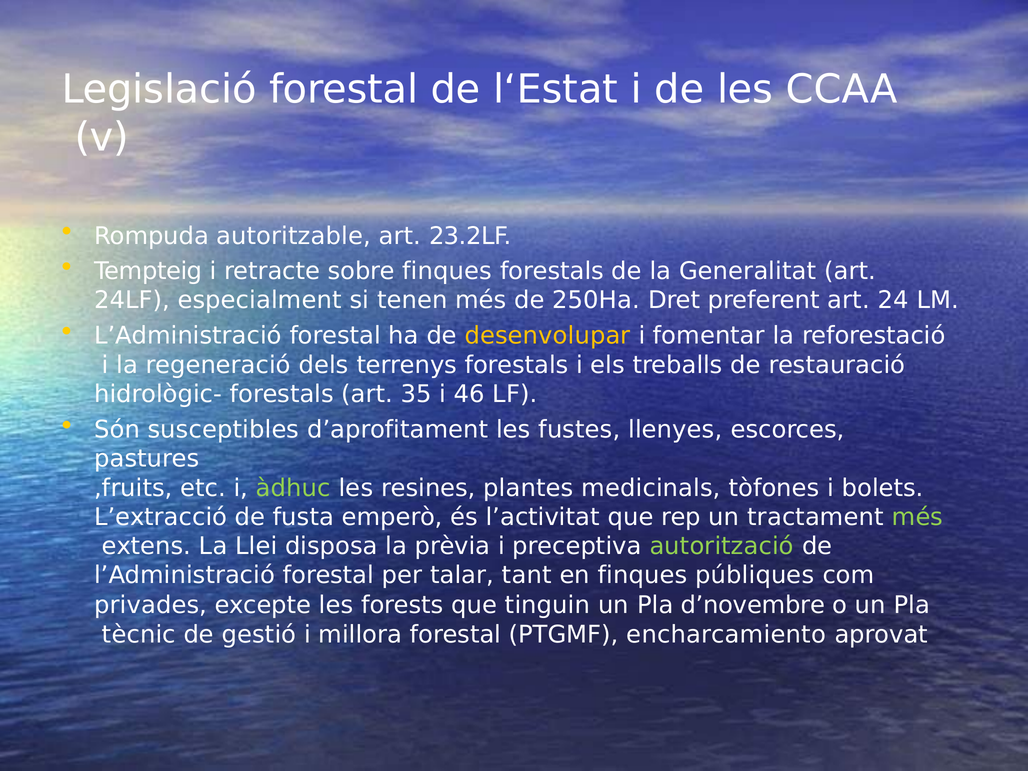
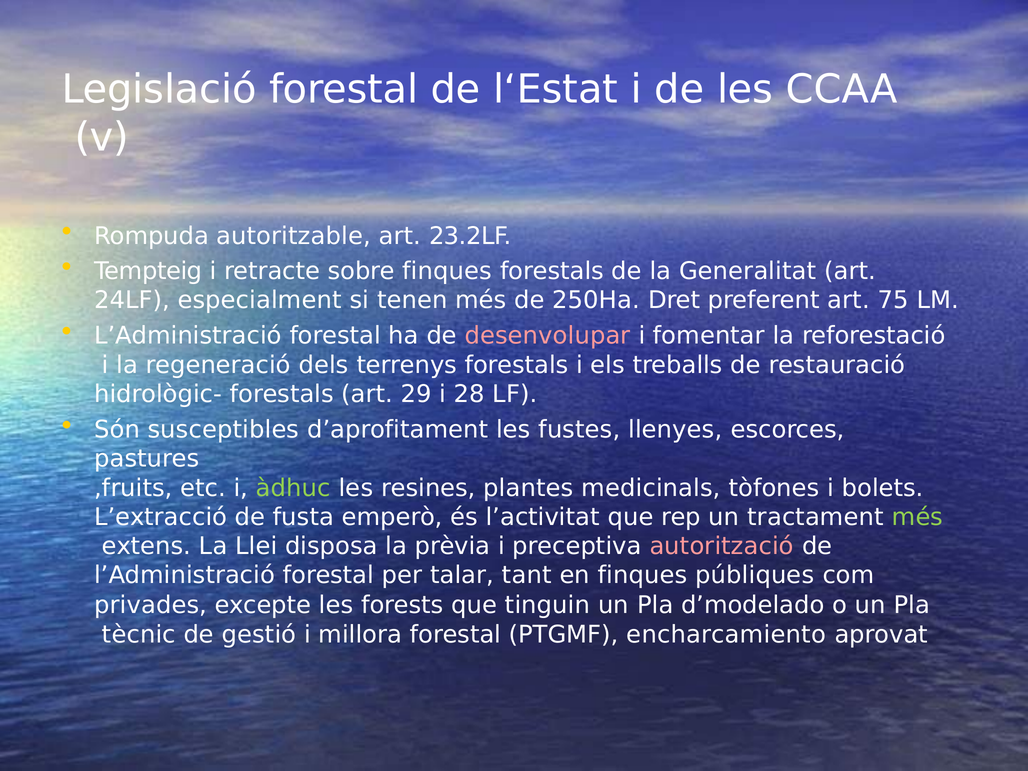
24: 24 -> 75
desenvolupar colour: yellow -> pink
35: 35 -> 29
46: 46 -> 28
autorització colour: light green -> pink
d’novembre: d’novembre -> d’modelado
